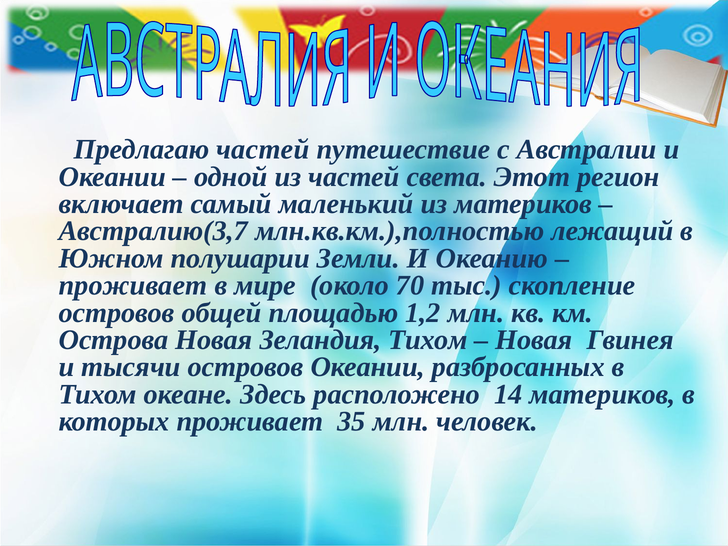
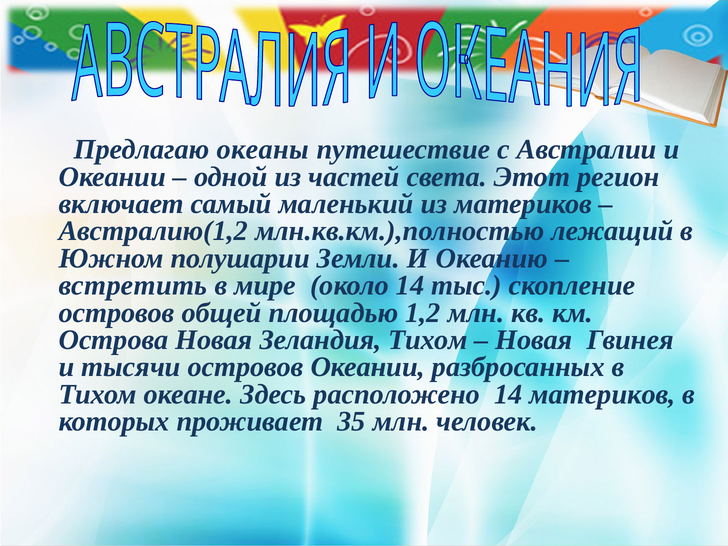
Предлагаю частей: частей -> океаны
Австралию(3,7: Австралию(3,7 -> Австралию(1,2
проживает at (133, 286): проживает -> встретить
около 70: 70 -> 14
